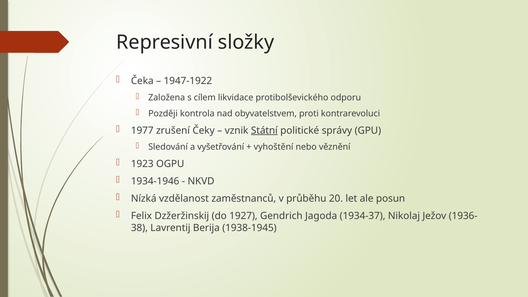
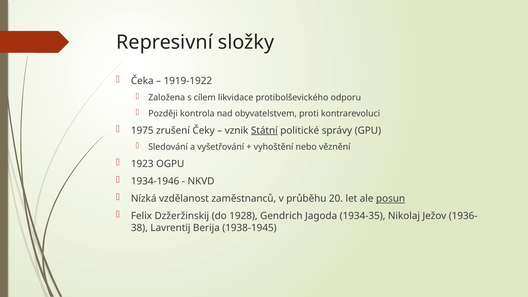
1947-1922: 1947-1922 -> 1919-1922
1977: 1977 -> 1975
posun underline: none -> present
1927: 1927 -> 1928
1934-37: 1934-37 -> 1934-35
